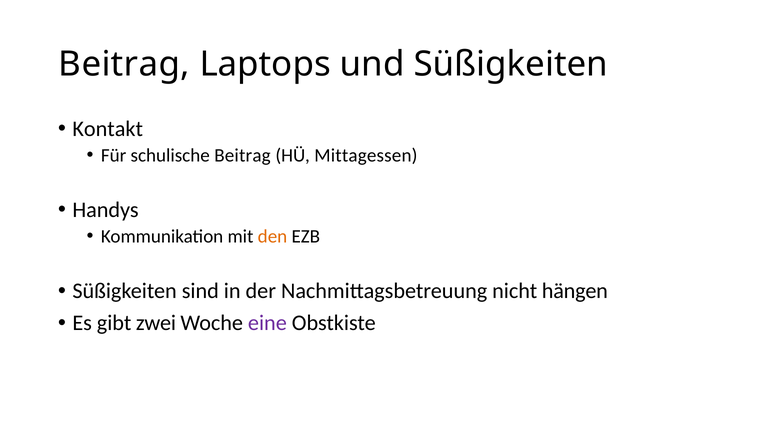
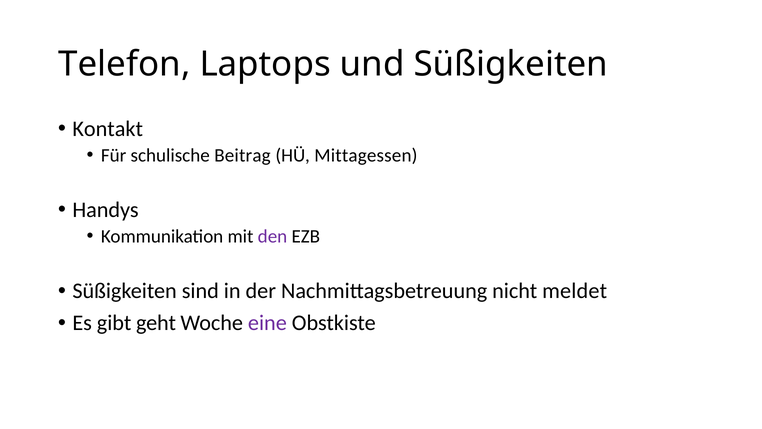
Beitrag at (124, 64): Beitrag -> Telefon
den colour: orange -> purple
hängen: hängen -> meldet
zwei: zwei -> geht
